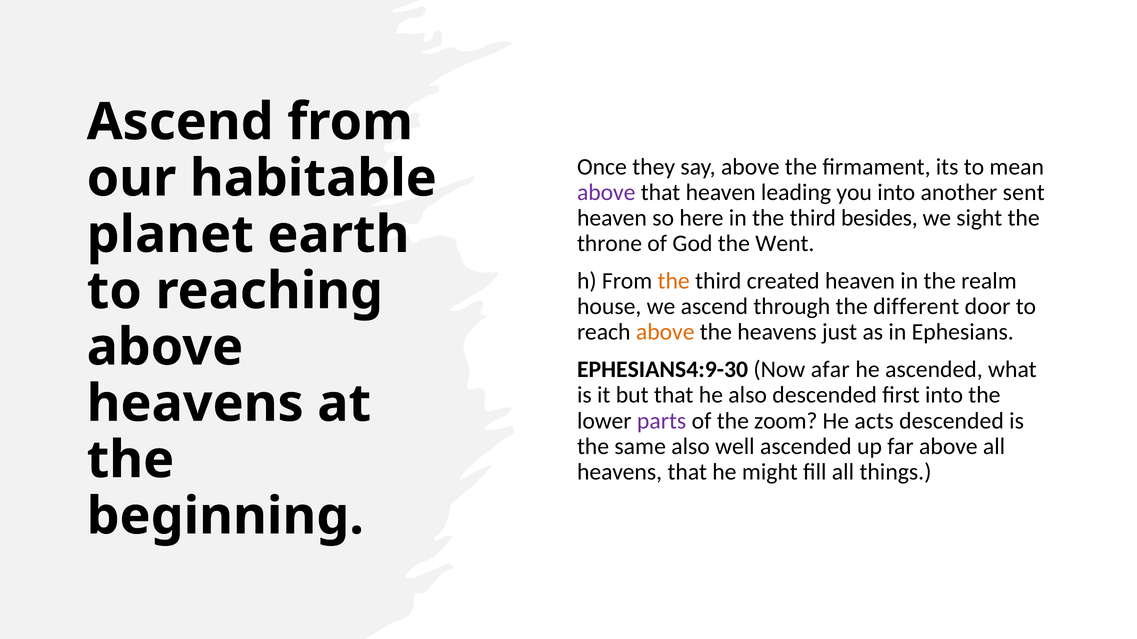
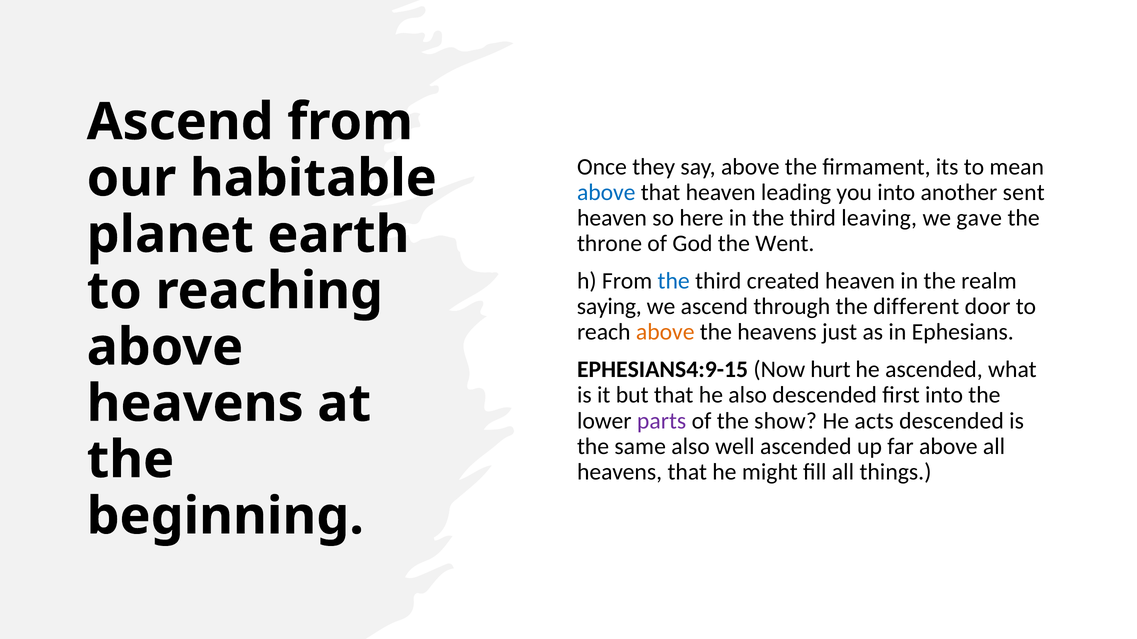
above at (606, 193) colour: purple -> blue
besides: besides -> leaving
sight: sight -> gave
the at (674, 281) colour: orange -> blue
house: house -> saying
EPHESIANS4:9-30: EPHESIANS4:9-30 -> EPHESIANS4:9-15
afar: afar -> hurt
zoom: zoom -> show
